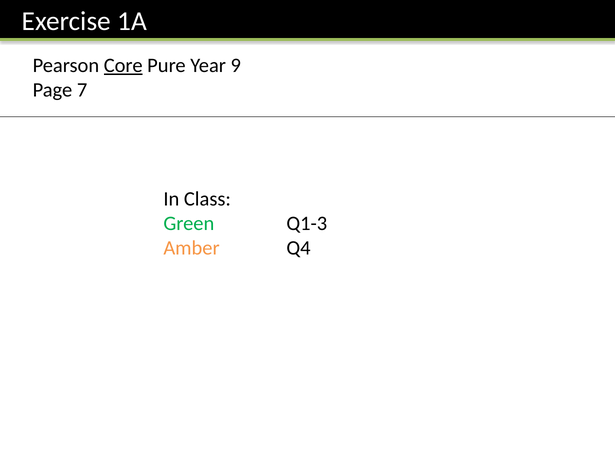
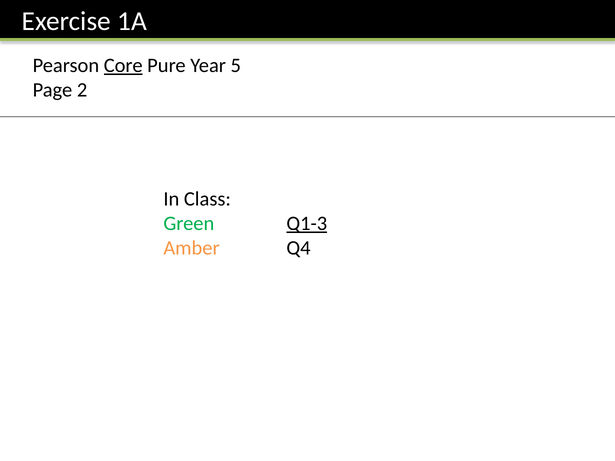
9: 9 -> 5
7: 7 -> 2
Q1-3 underline: none -> present
